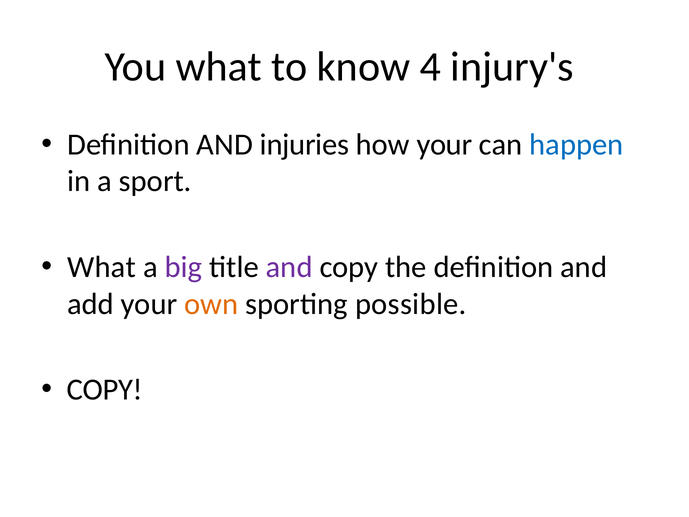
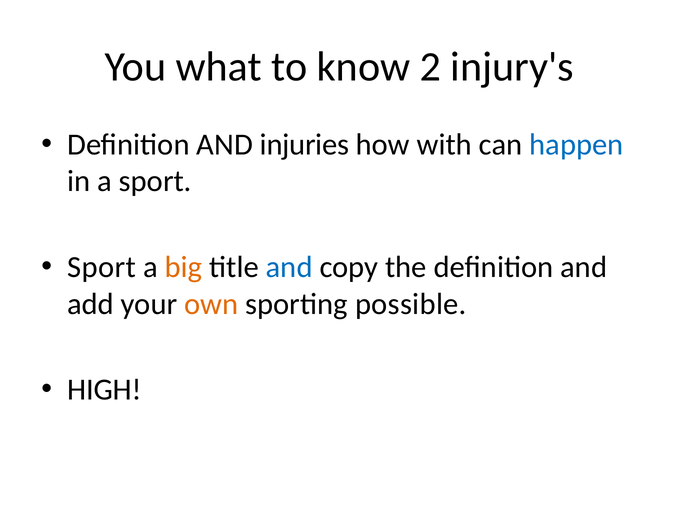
4: 4 -> 2
how your: your -> with
What at (102, 267): What -> Sport
big colour: purple -> orange
and at (289, 267) colour: purple -> blue
COPY at (105, 390): COPY -> HIGH
